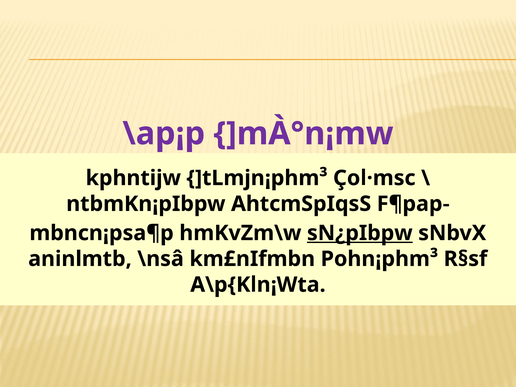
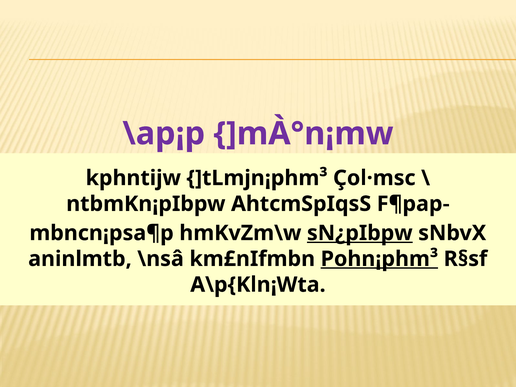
Pohn¡phm³ underline: none -> present
